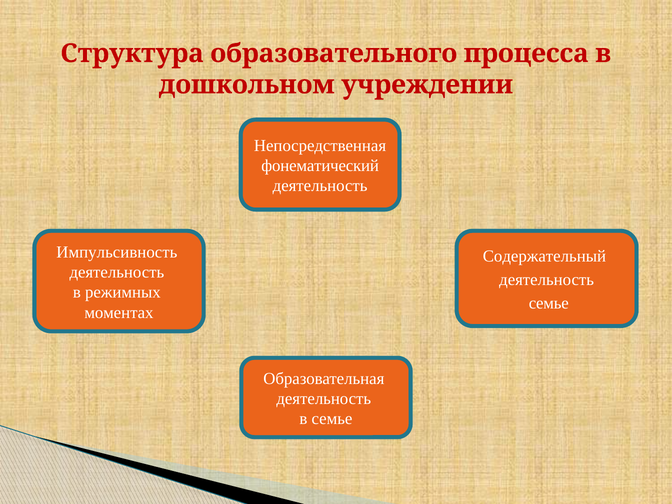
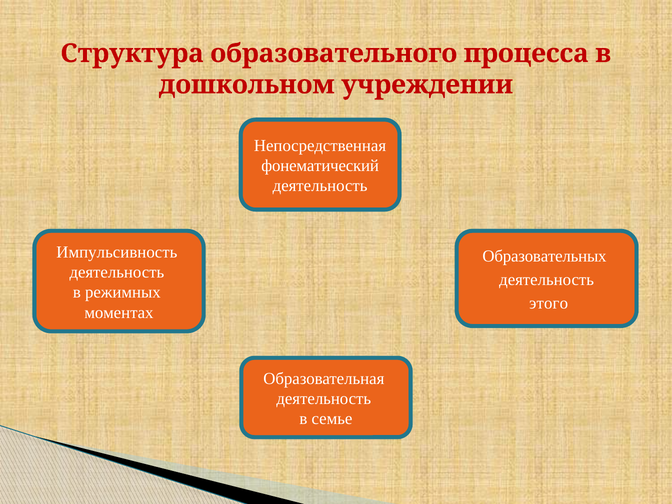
Содержательный: Содержательный -> Образовательных
семье at (549, 303): семье -> этого
